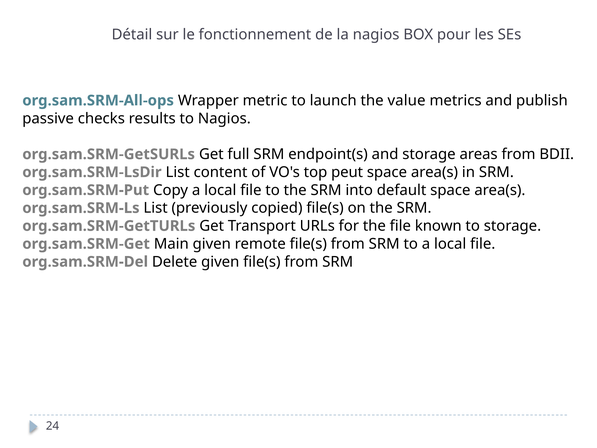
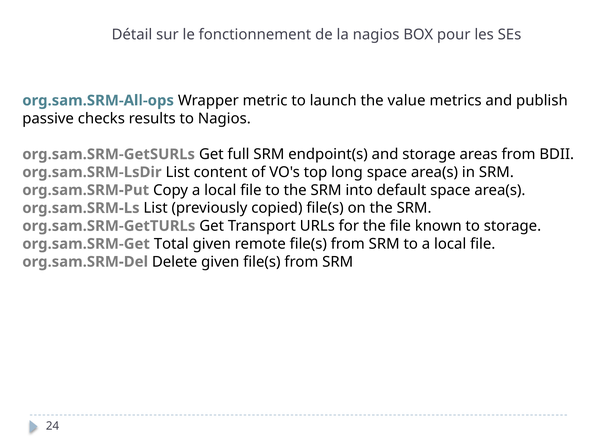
peut: peut -> long
Main: Main -> Total
